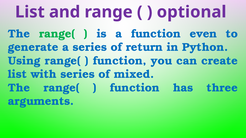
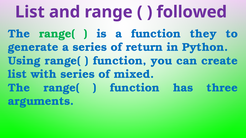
optional: optional -> followed
even: even -> they
